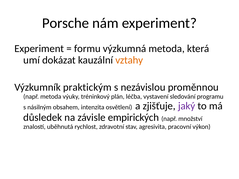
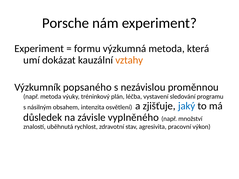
praktickým: praktickým -> popsaného
jaký colour: purple -> blue
empirických: empirických -> vyplněného
